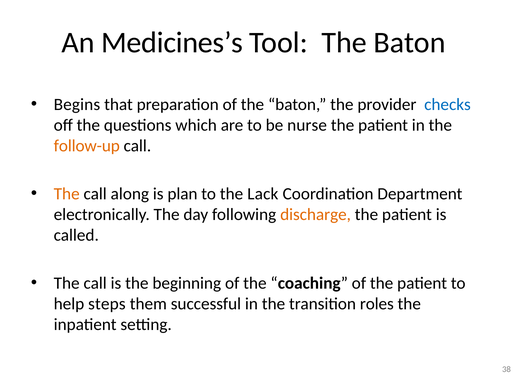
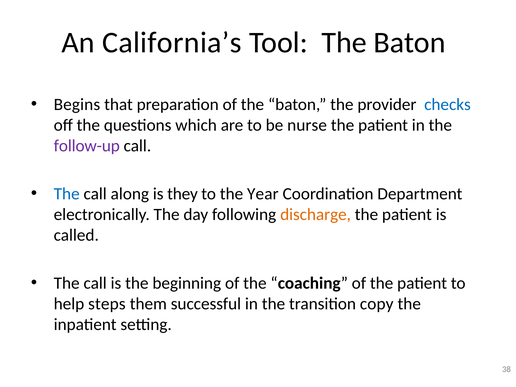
Medicines’s: Medicines’s -> California’s
follow-up colour: orange -> purple
The at (67, 194) colour: orange -> blue
plan: plan -> they
Lack: Lack -> Year
roles: roles -> copy
